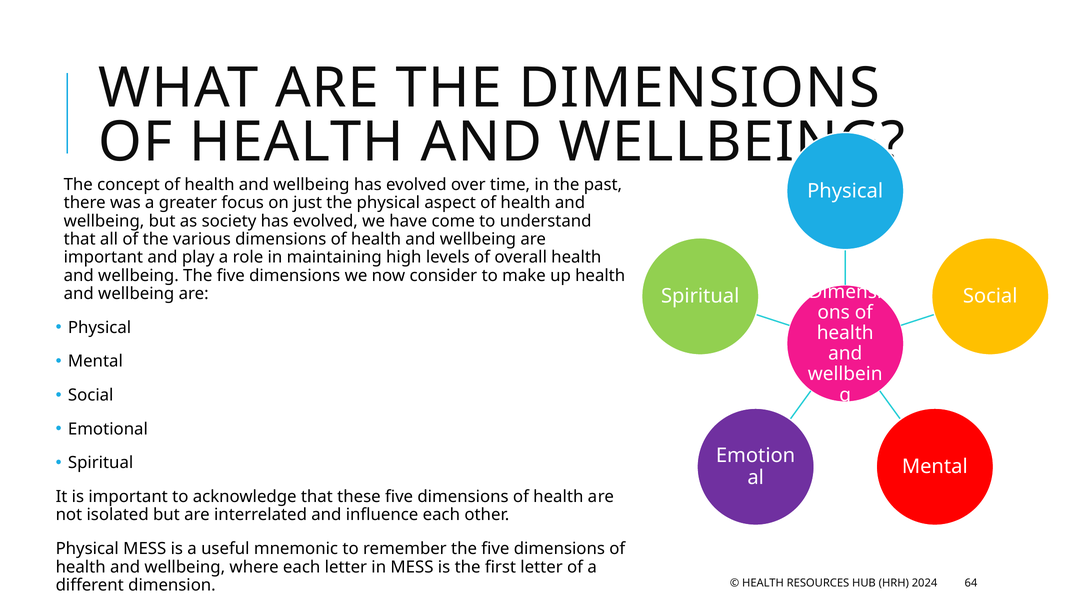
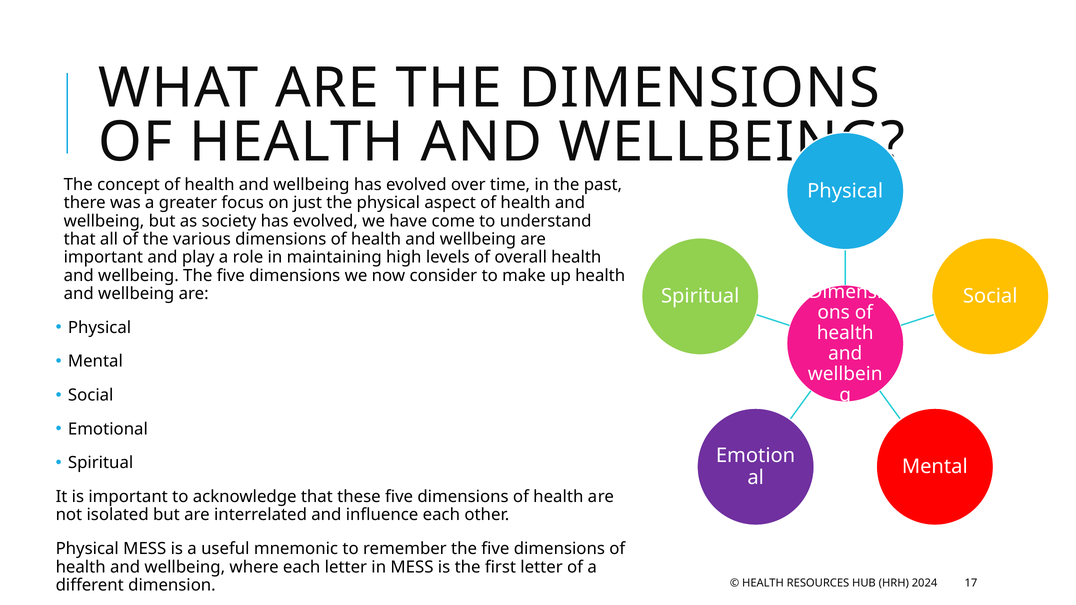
64: 64 -> 17
